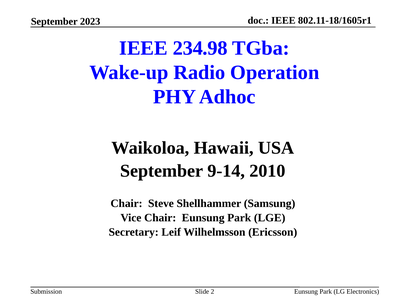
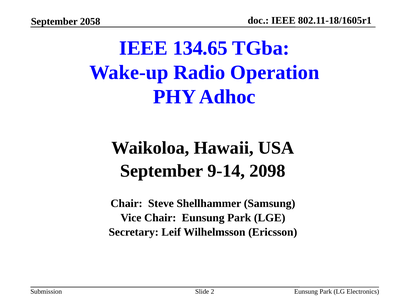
2023: 2023 -> 2058
234.98: 234.98 -> 134.65
2010: 2010 -> 2098
